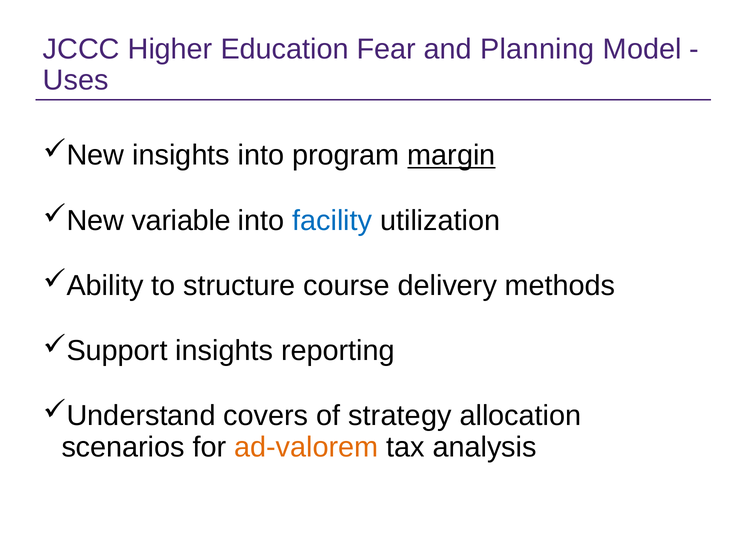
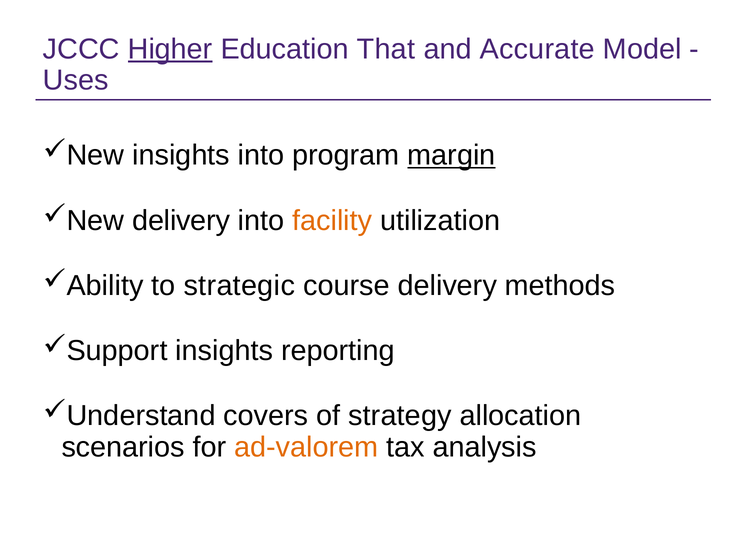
Higher underline: none -> present
Fear: Fear -> That
Planning: Planning -> Accurate
variable at (181, 220): variable -> delivery
facility colour: blue -> orange
structure: structure -> strategic
